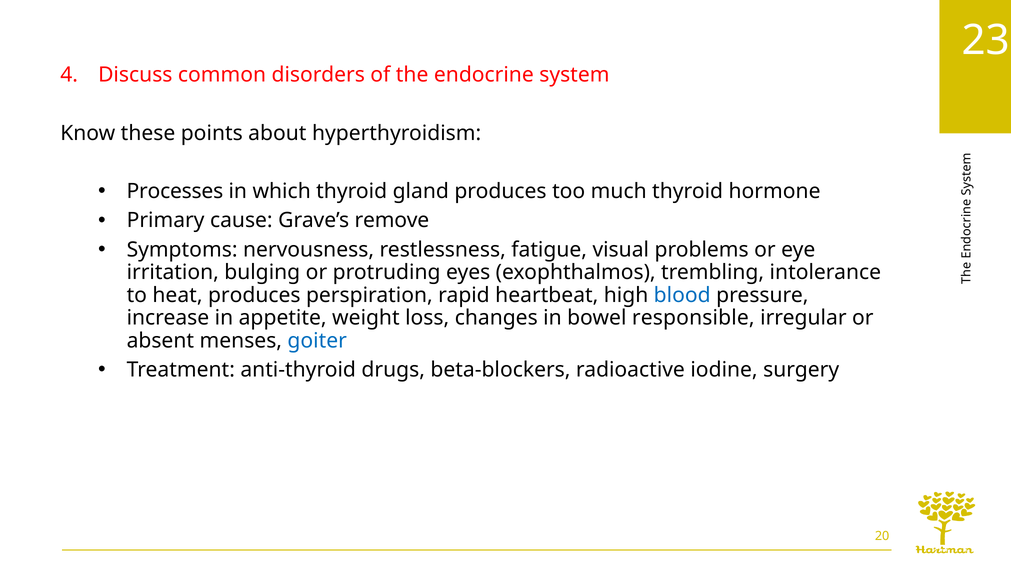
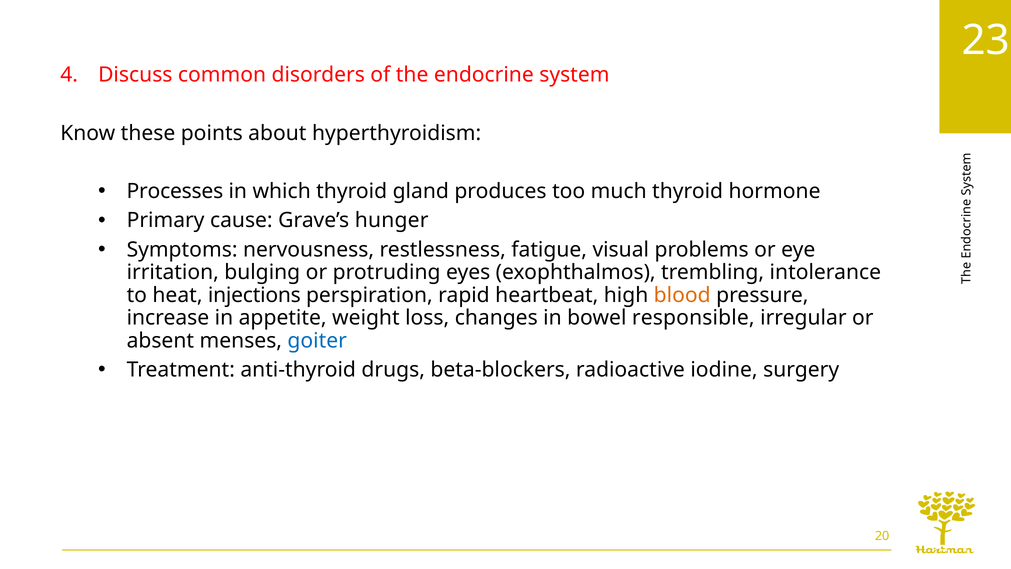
remove: remove -> hunger
heat produces: produces -> injections
blood colour: blue -> orange
